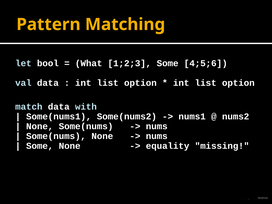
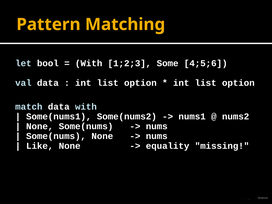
What at (89, 63): What -> With
Some at (40, 146): Some -> Like
